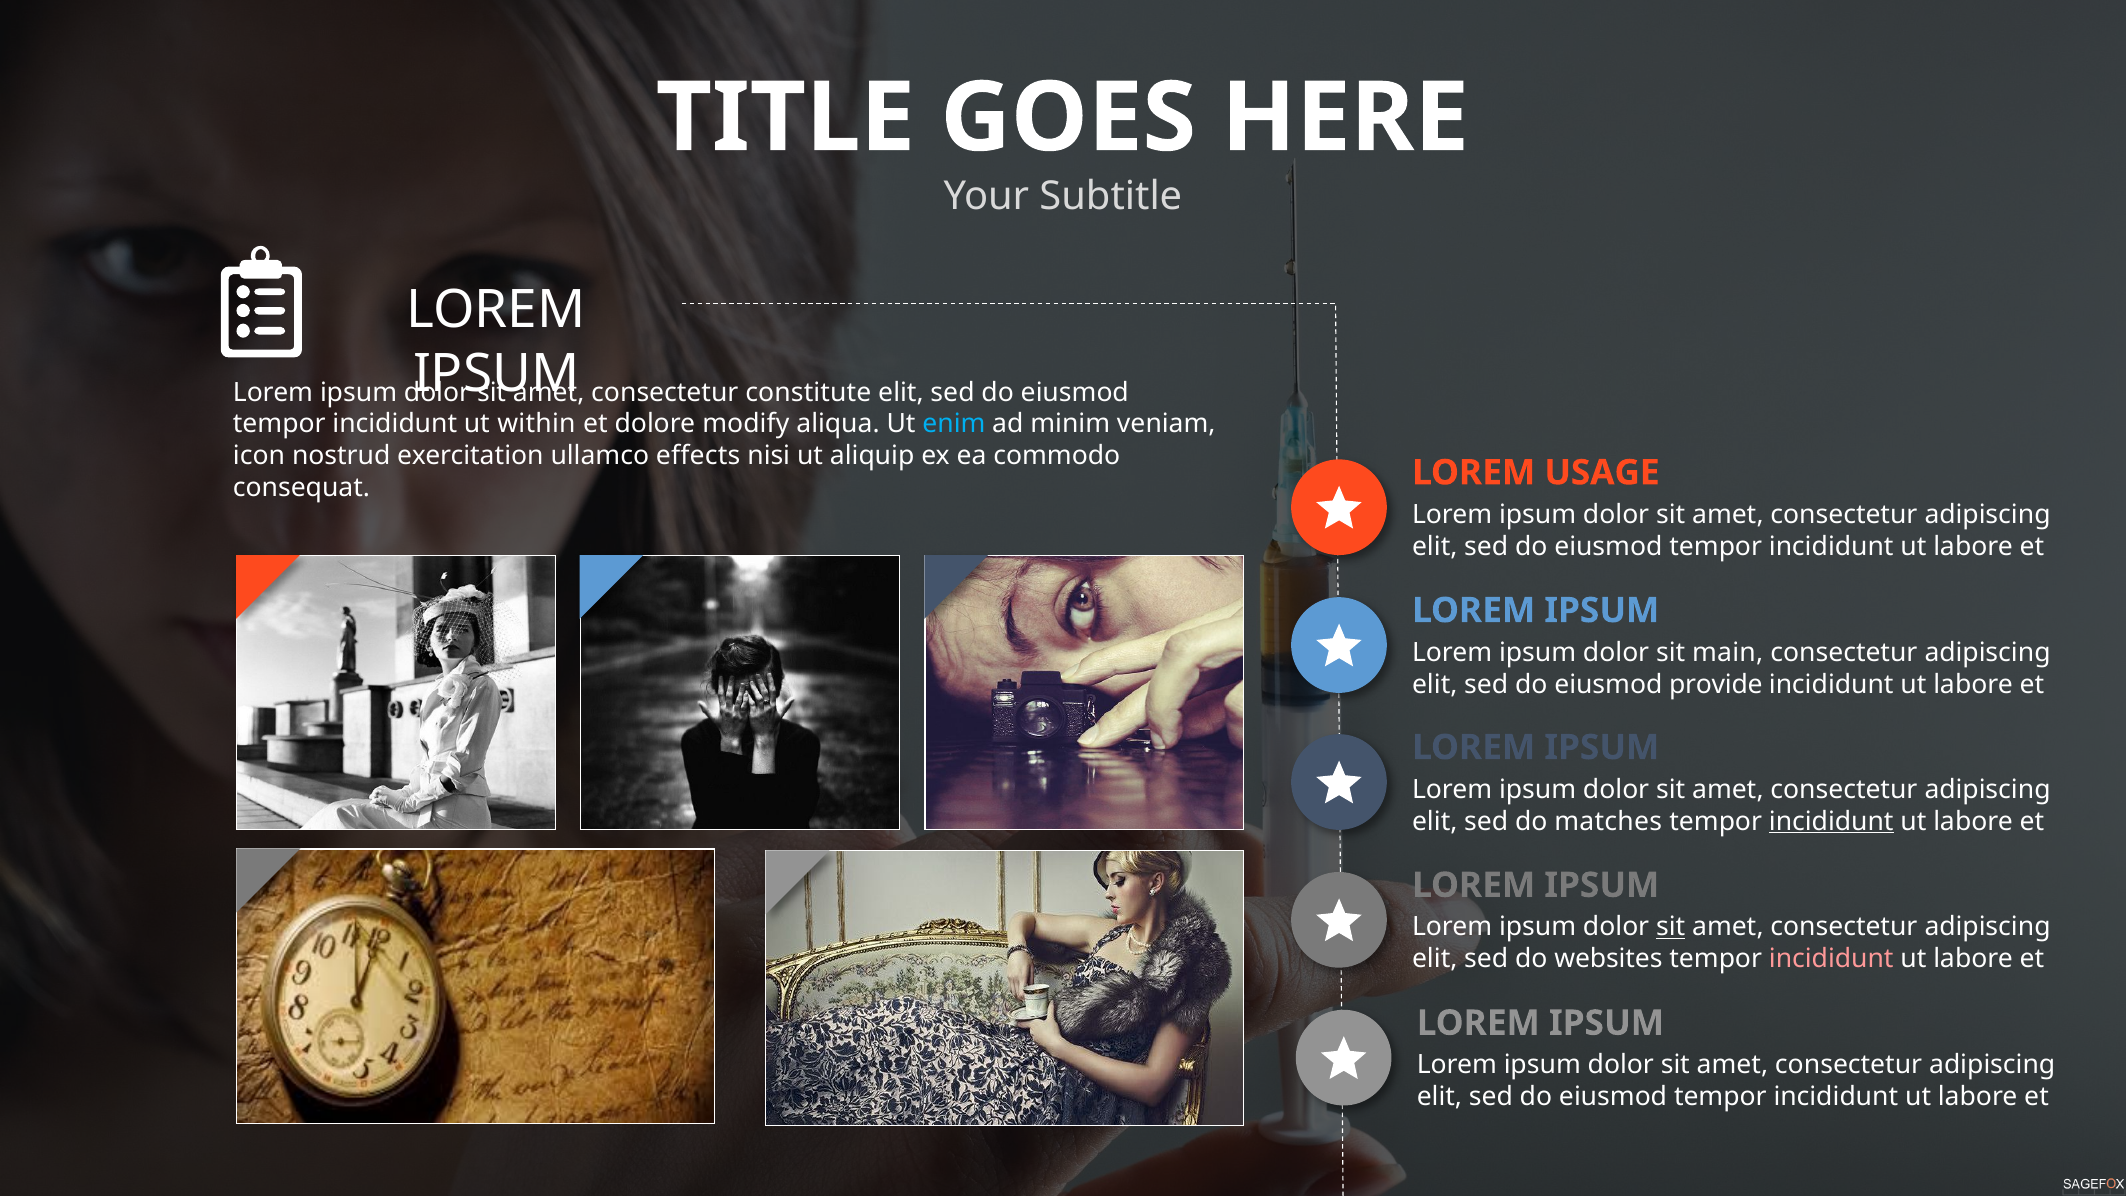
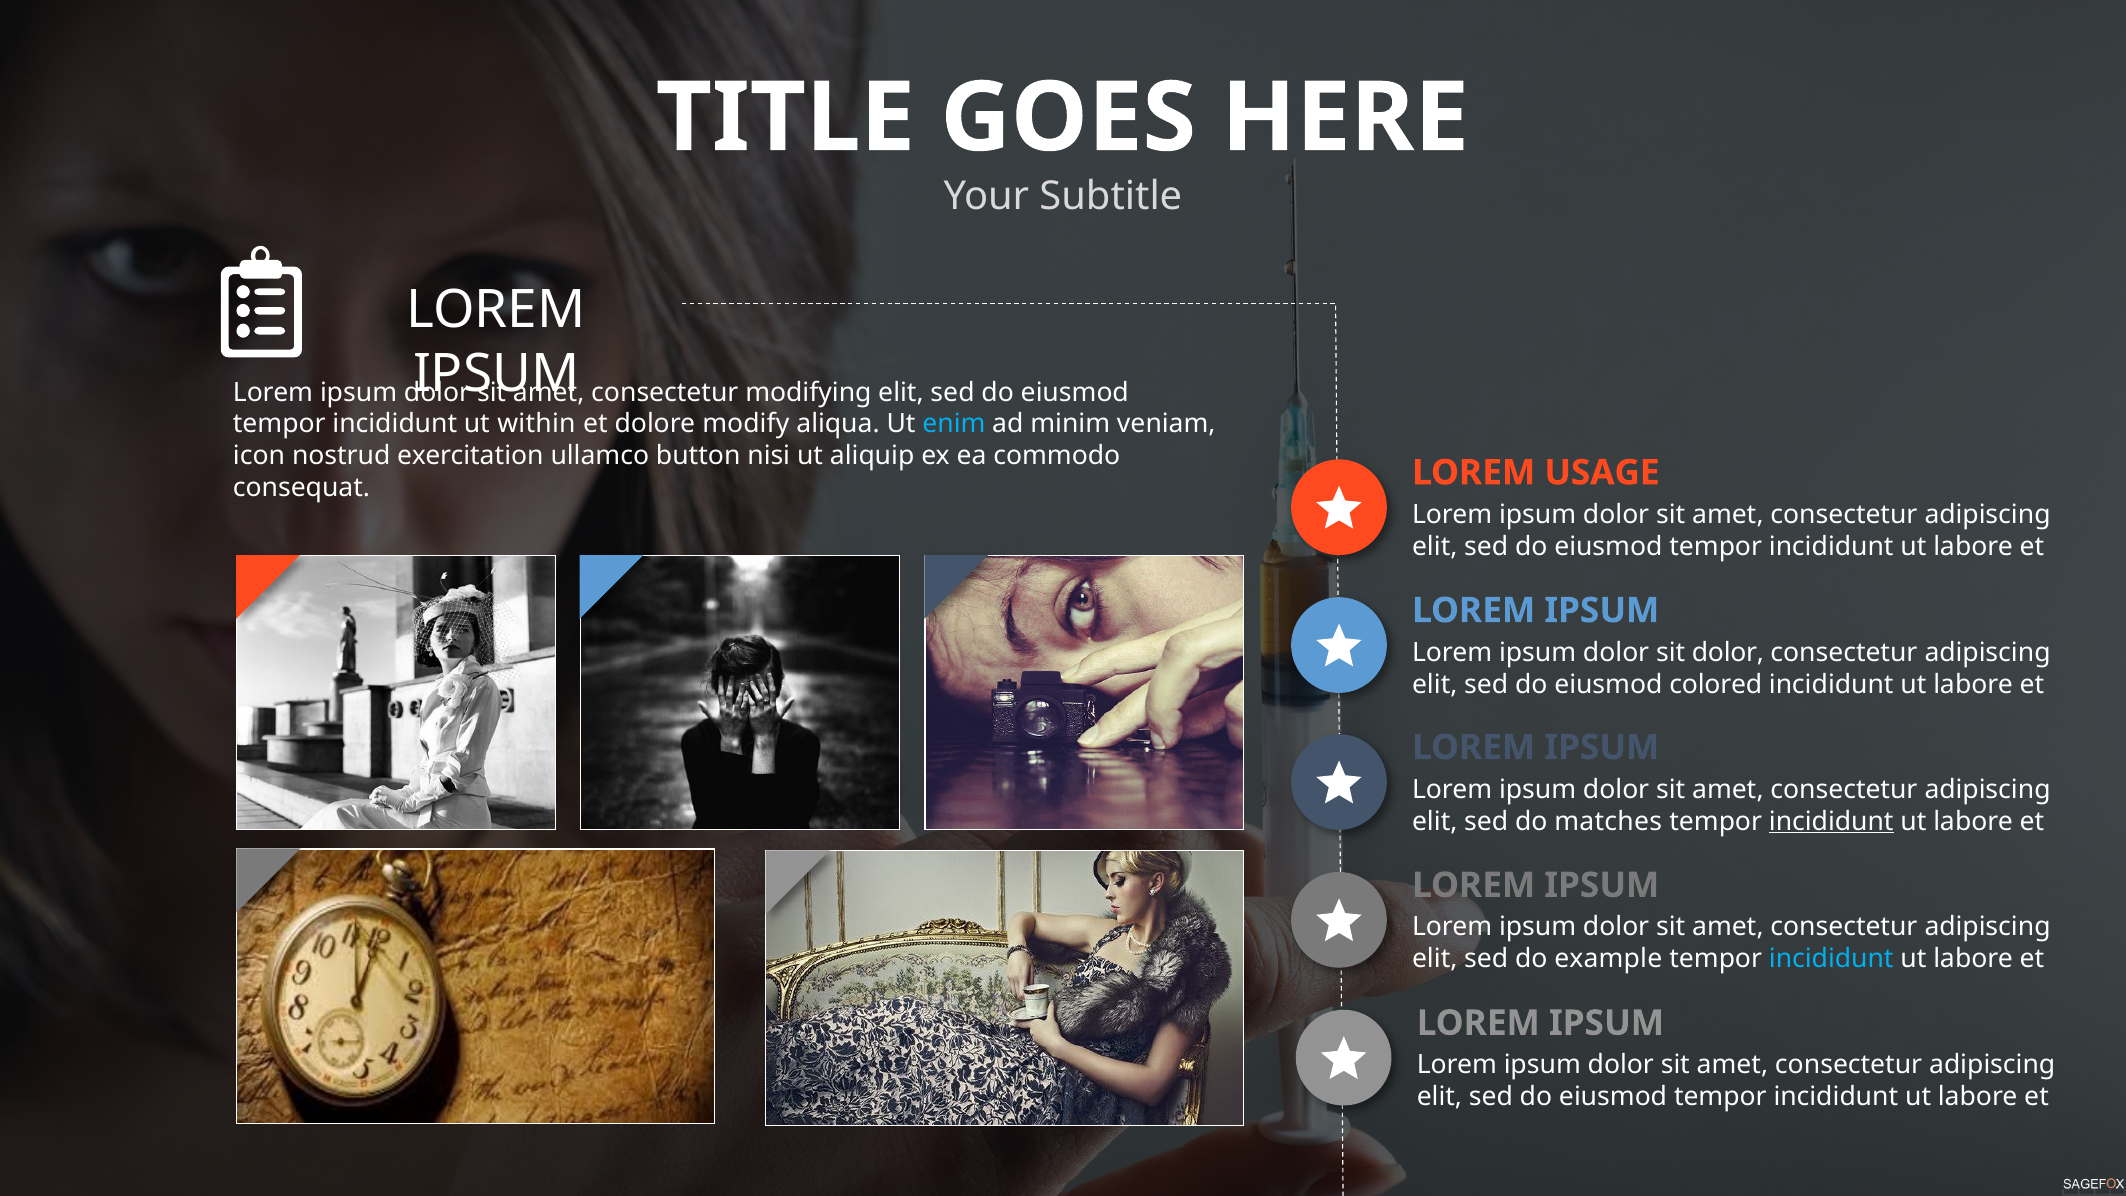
constitute: constitute -> modifying
effects: effects -> button
sit main: main -> dolor
provide: provide -> colored
sit at (1671, 927) underline: present -> none
websites: websites -> example
incididunt at (1831, 959) colour: pink -> light blue
